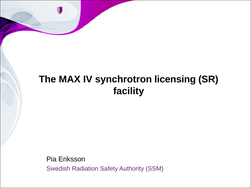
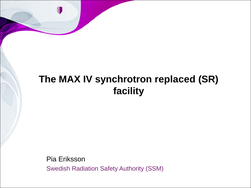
licensing: licensing -> replaced
